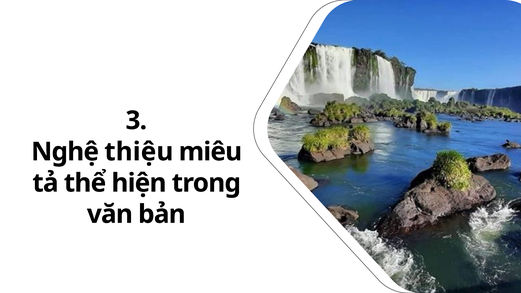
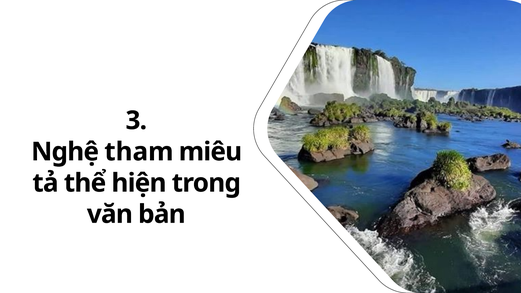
thiệu: thiệu -> tham
